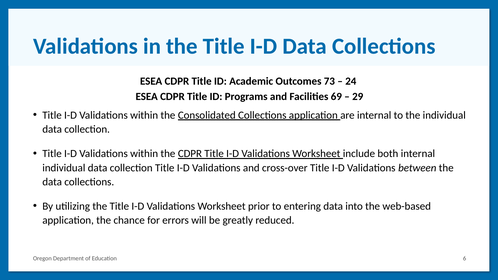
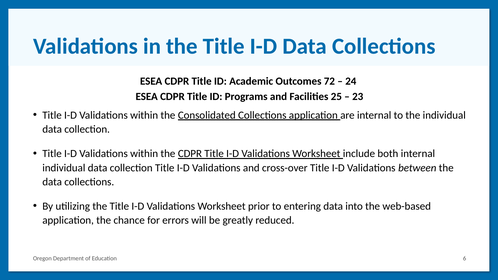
73: 73 -> 72
69: 69 -> 25
29: 29 -> 23
